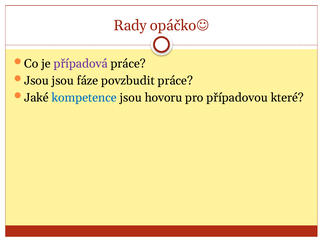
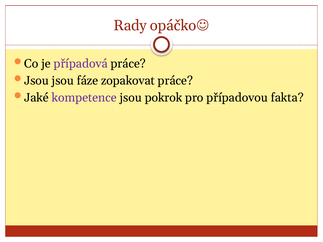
povzbudit: povzbudit -> zopakovat
kompetence colour: blue -> purple
hovoru: hovoru -> pokrok
které: které -> fakta
